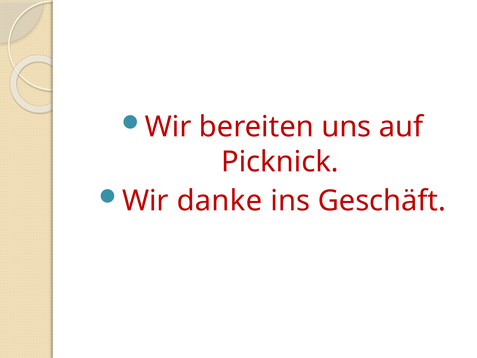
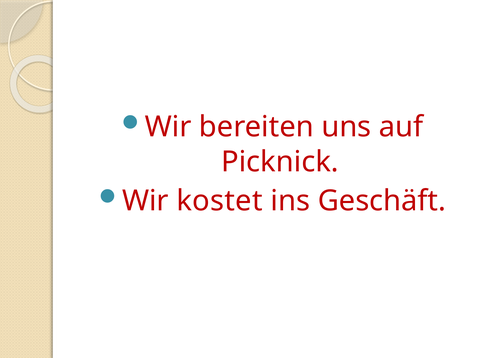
danke: danke -> kostet
